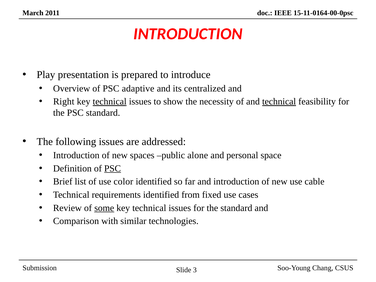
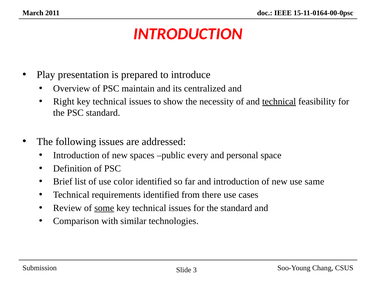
adaptive: adaptive -> maintain
technical at (110, 102) underline: present -> none
alone: alone -> every
PSC at (113, 168) underline: present -> none
cable: cable -> same
fixed: fixed -> there
